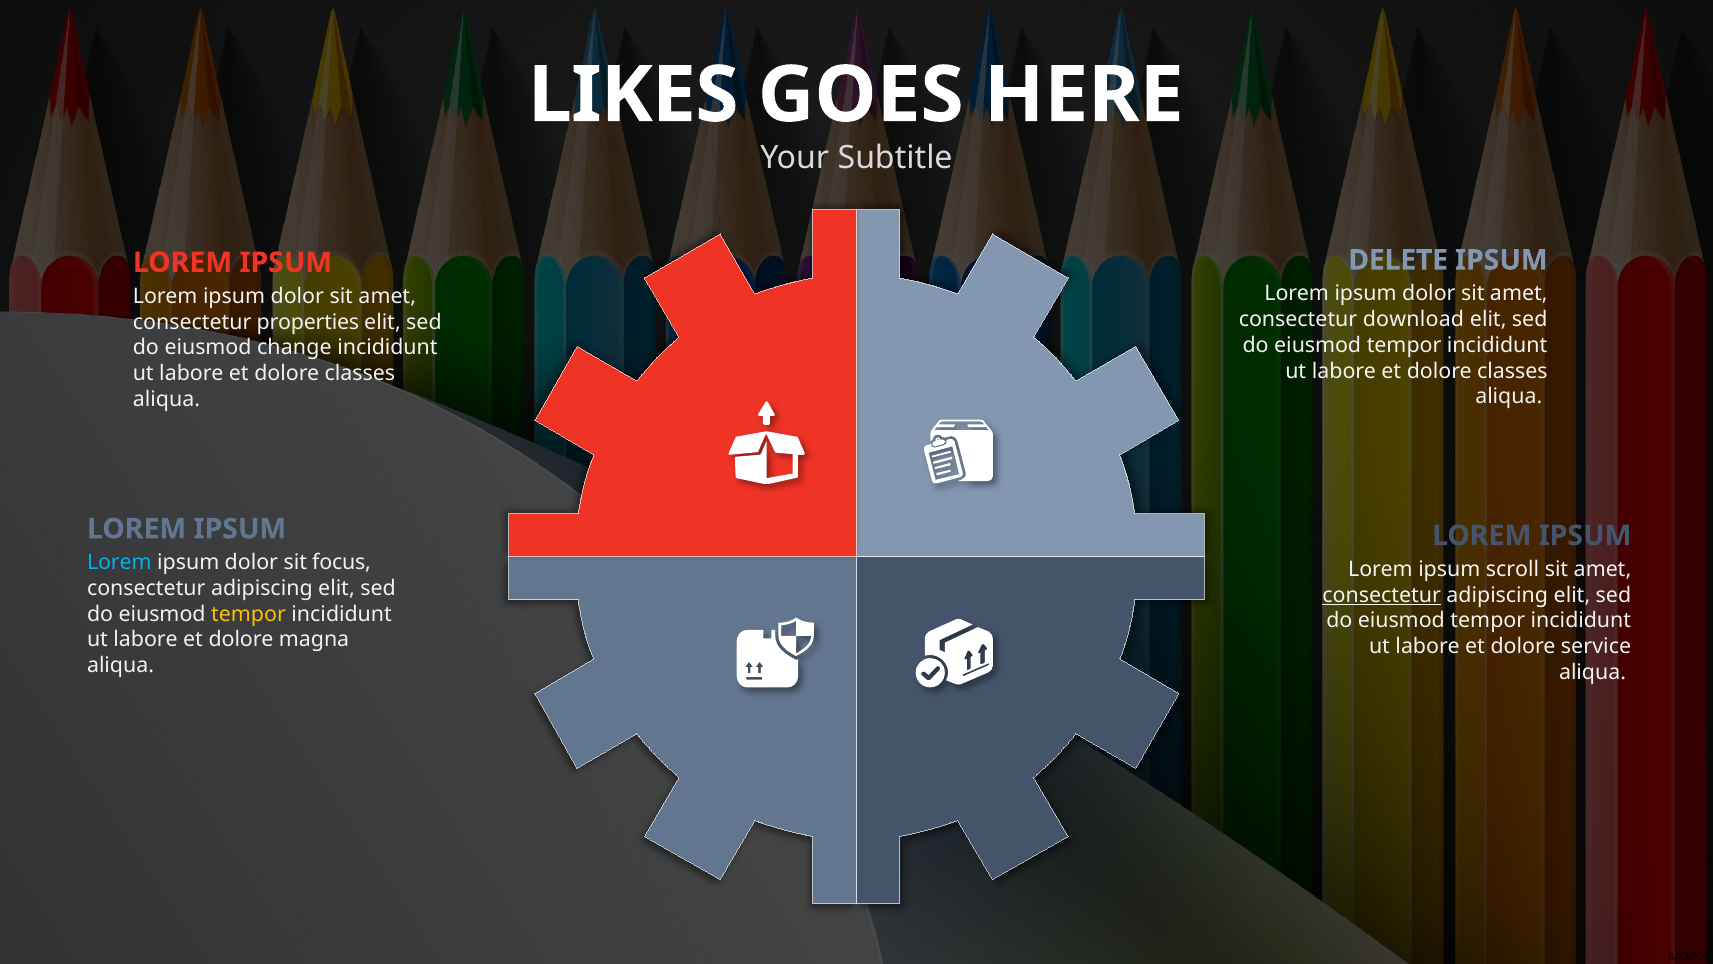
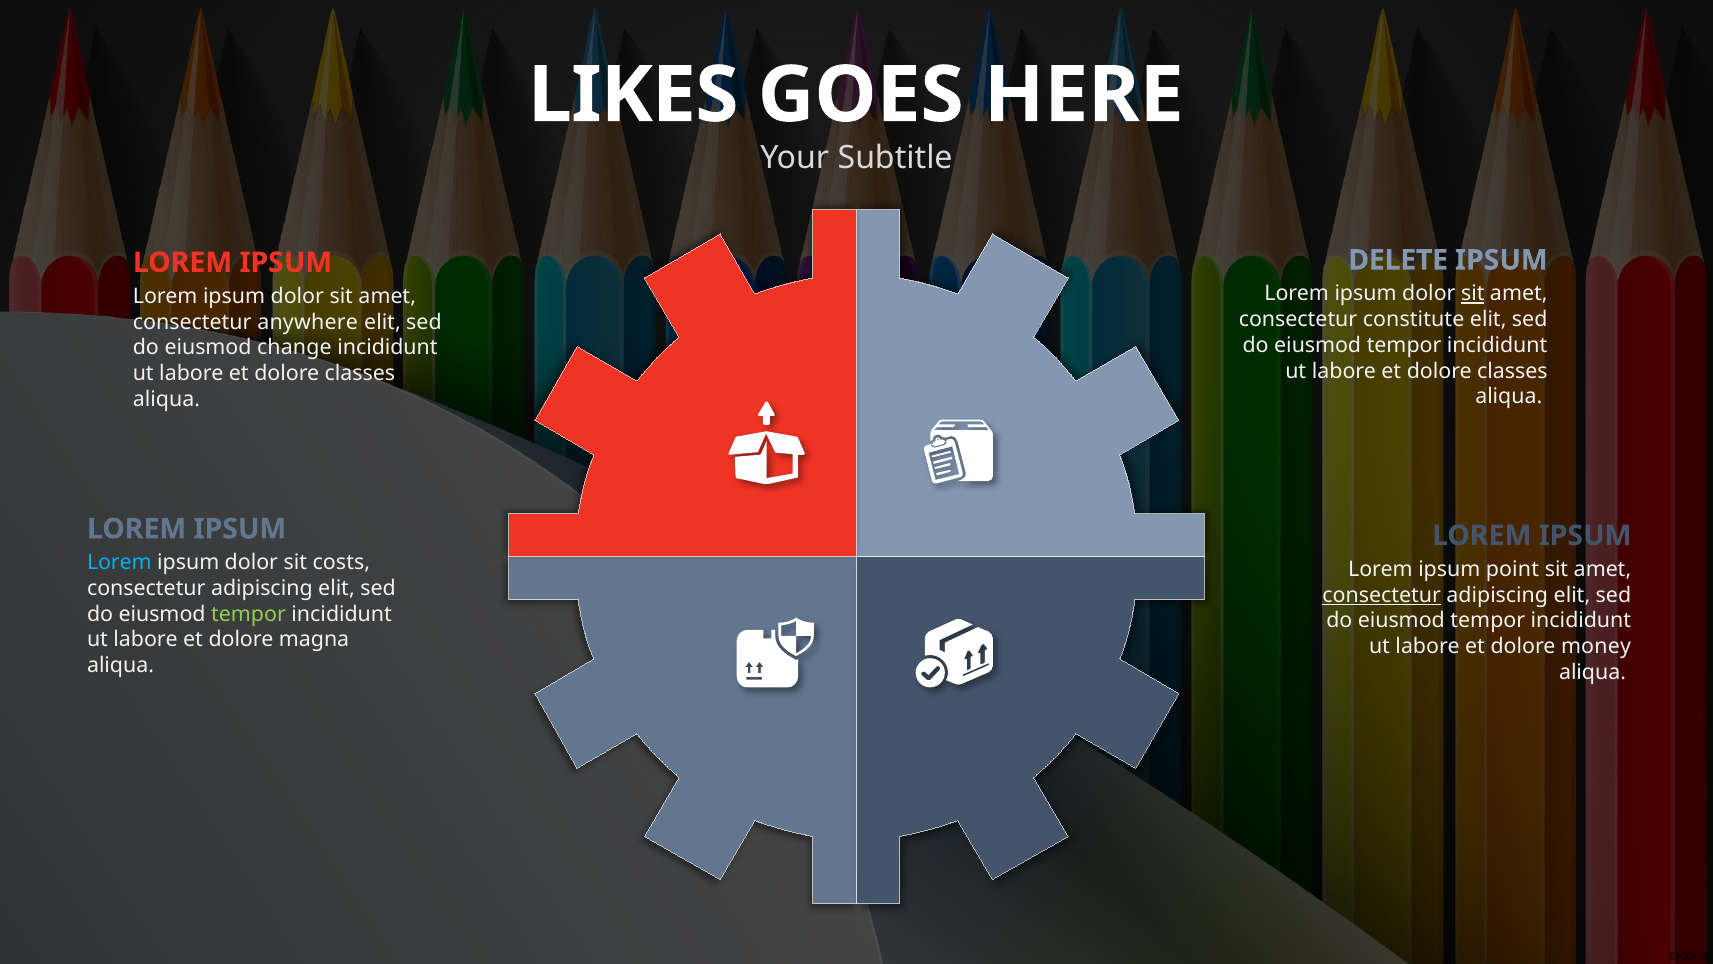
sit at (1473, 294) underline: none -> present
download: download -> constitute
properties: properties -> anywhere
focus: focus -> costs
scroll: scroll -> point
tempor at (249, 614) colour: yellow -> light green
service: service -> money
